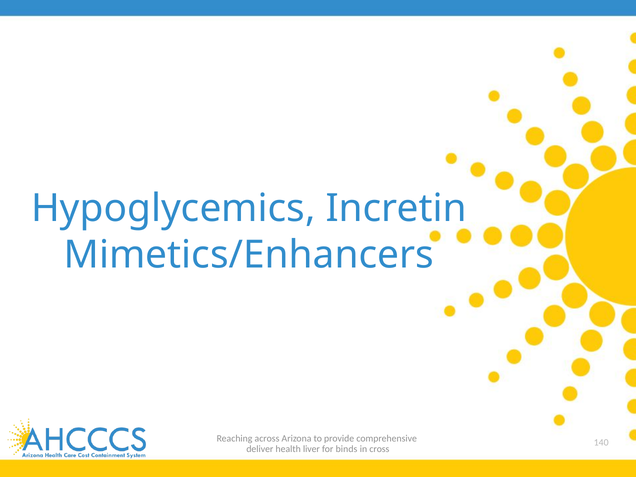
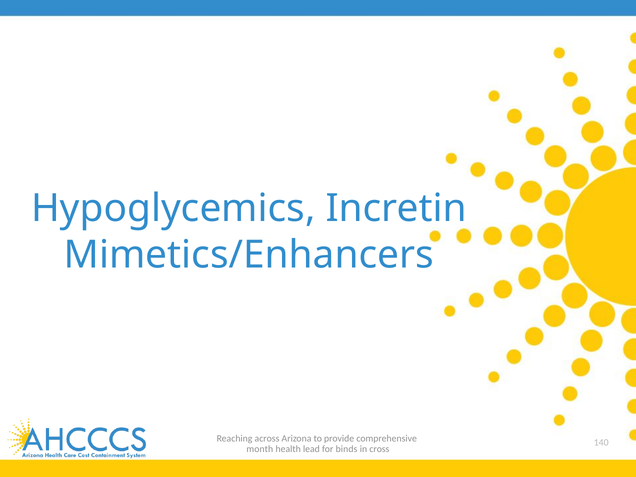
deliver: deliver -> month
liver: liver -> lead
